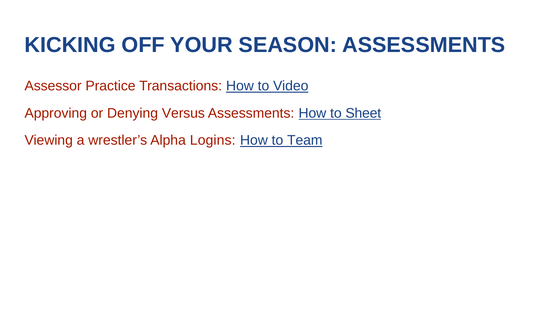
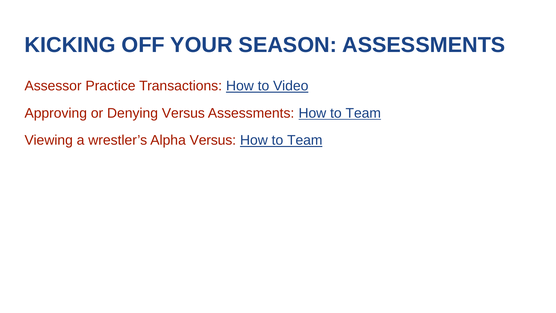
Assessments How to Sheet: Sheet -> Team
Alpha Logins: Logins -> Versus
